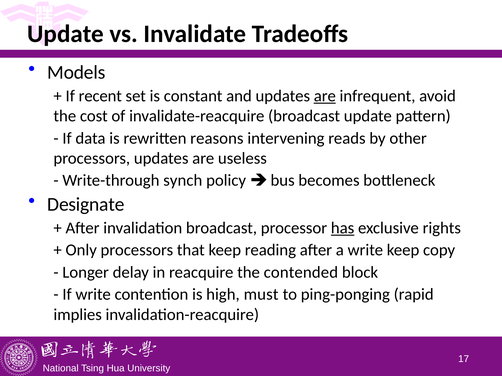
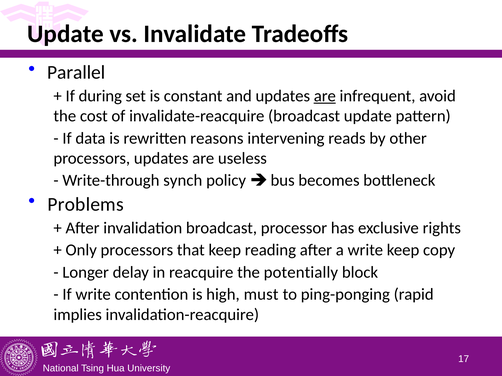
Models: Models -> Parallel
recent: recent -> during
Designate: Designate -> Problems
has underline: present -> none
contended: contended -> potentially
